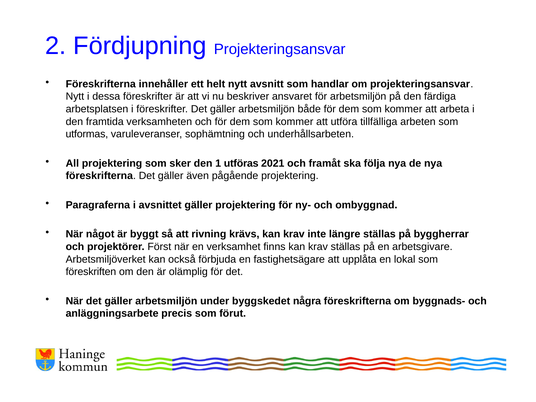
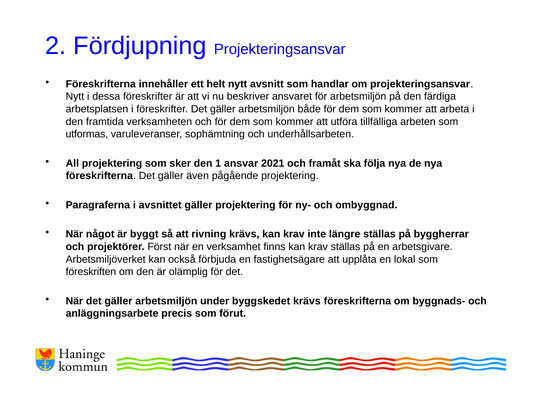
utföras: utföras -> ansvar
byggskedet några: några -> krävs
